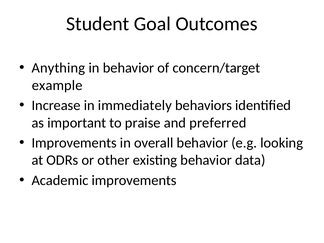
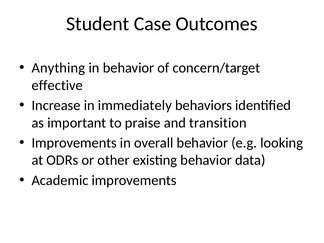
Goal: Goal -> Case
example: example -> effective
preferred: preferred -> transition
